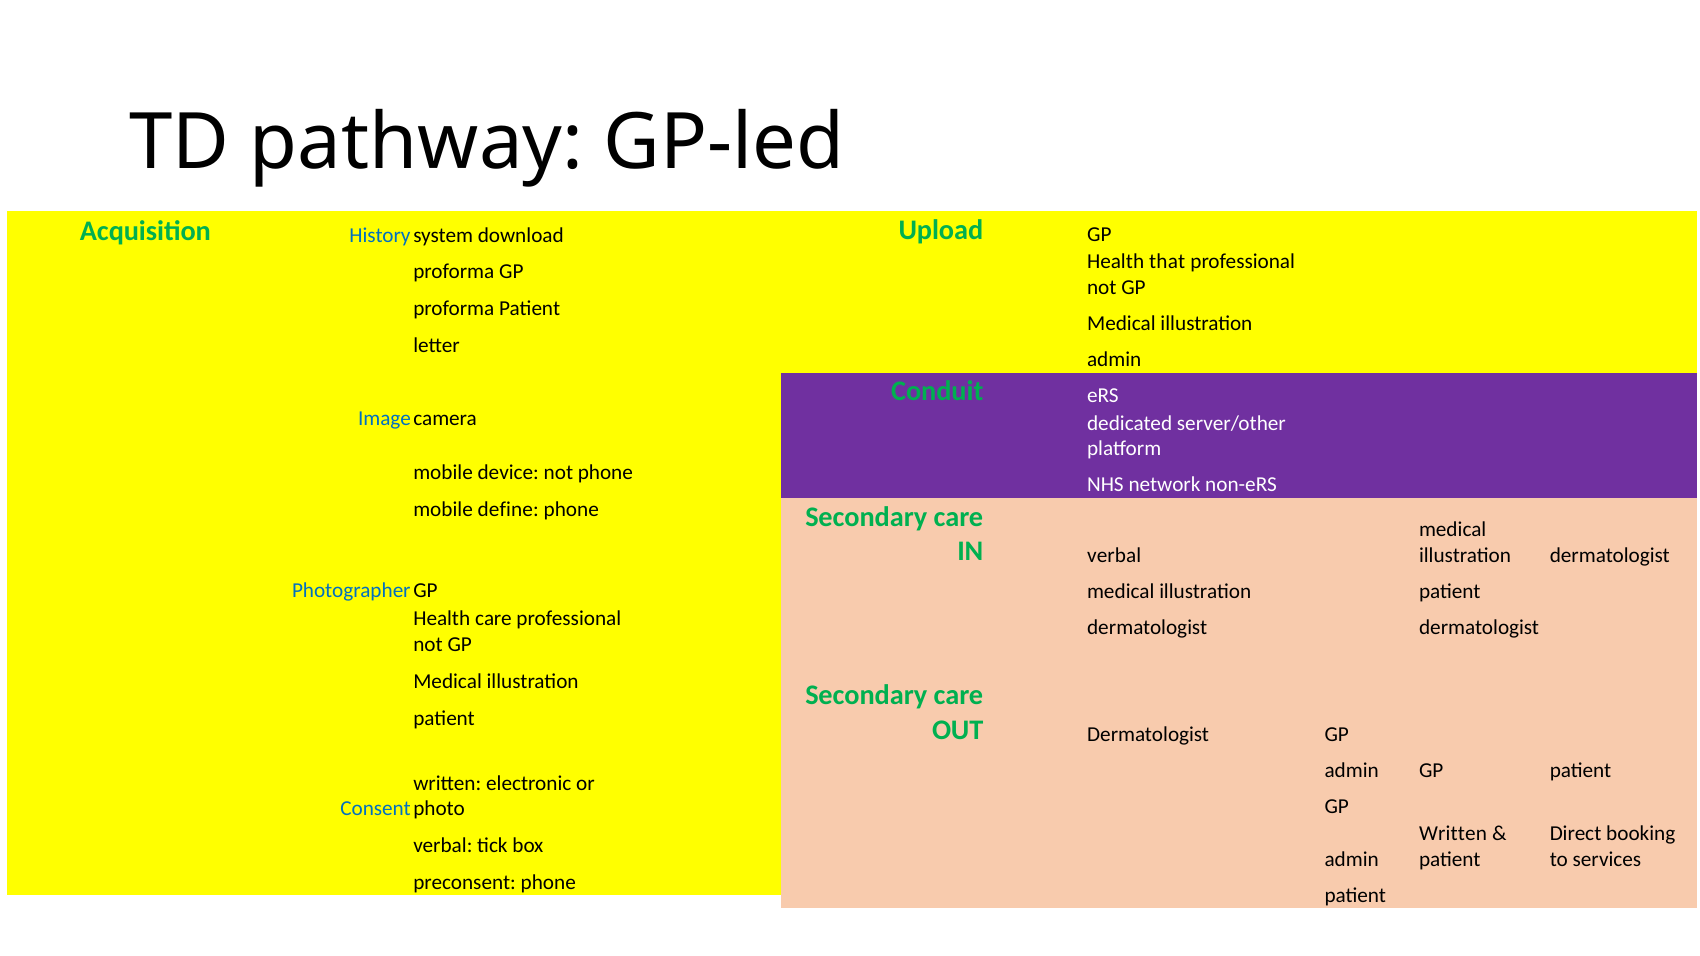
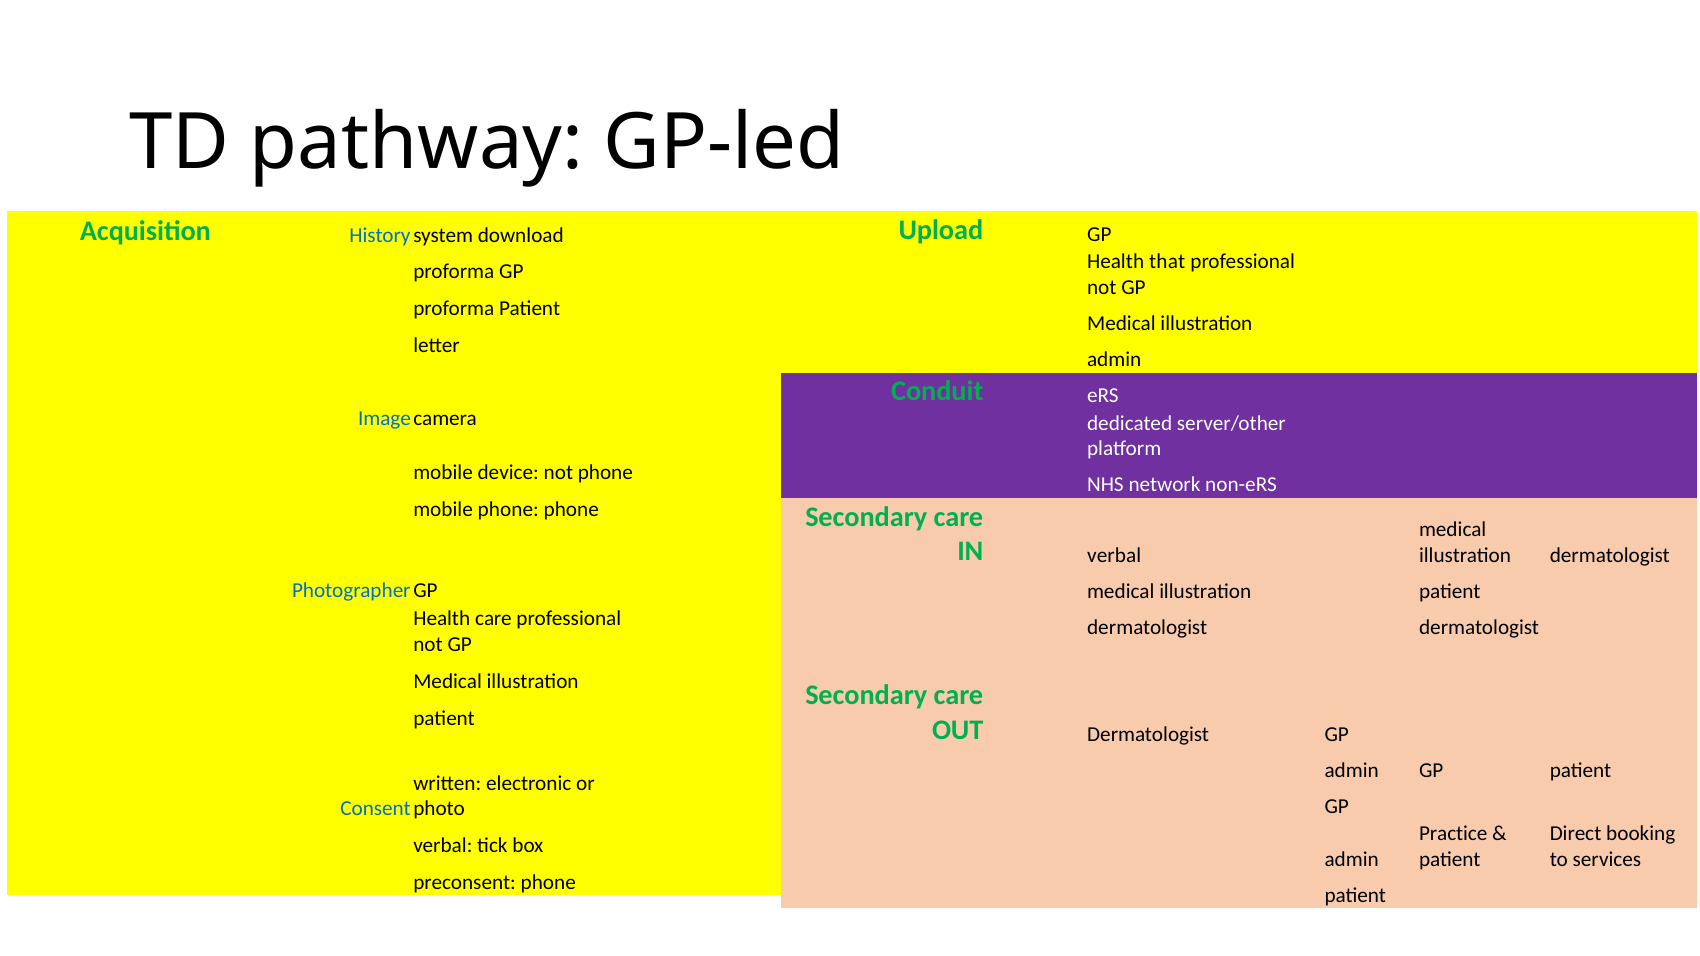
mobile define: define -> phone
Written at (1453, 834): Written -> Practice
